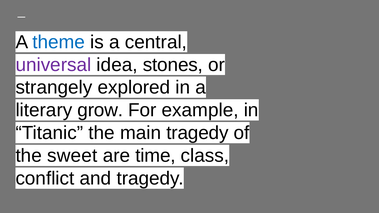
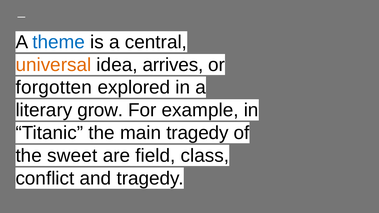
universal colour: purple -> orange
stones: stones -> arrives
strangely: strangely -> forgotten
time: time -> field
